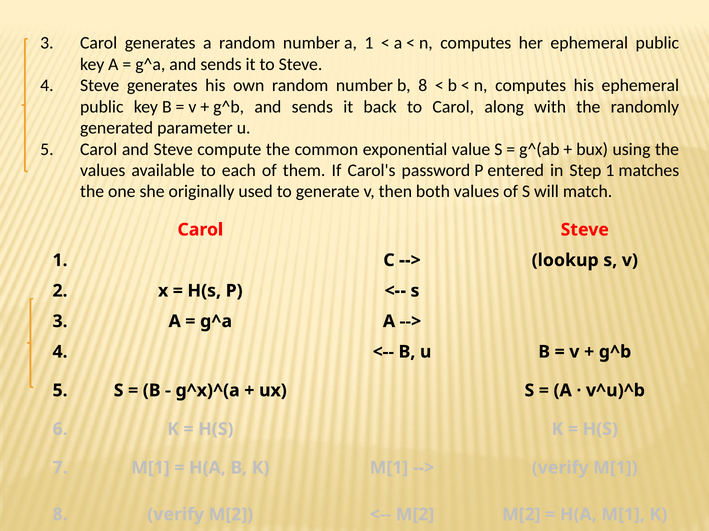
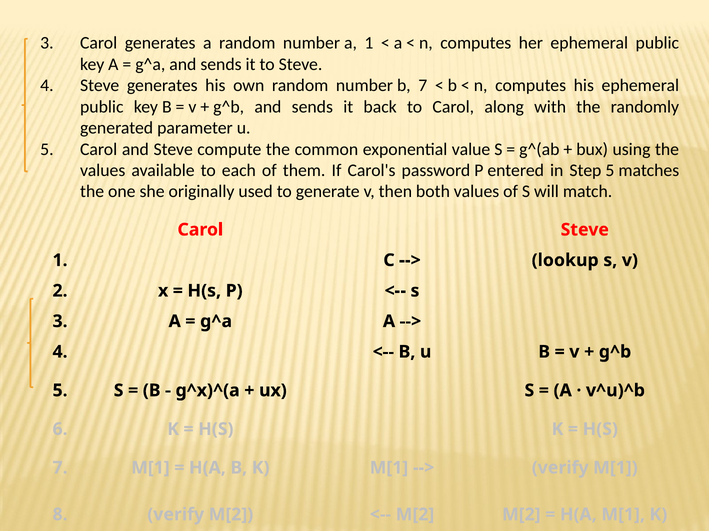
b 8: 8 -> 7
Step 1: 1 -> 5
